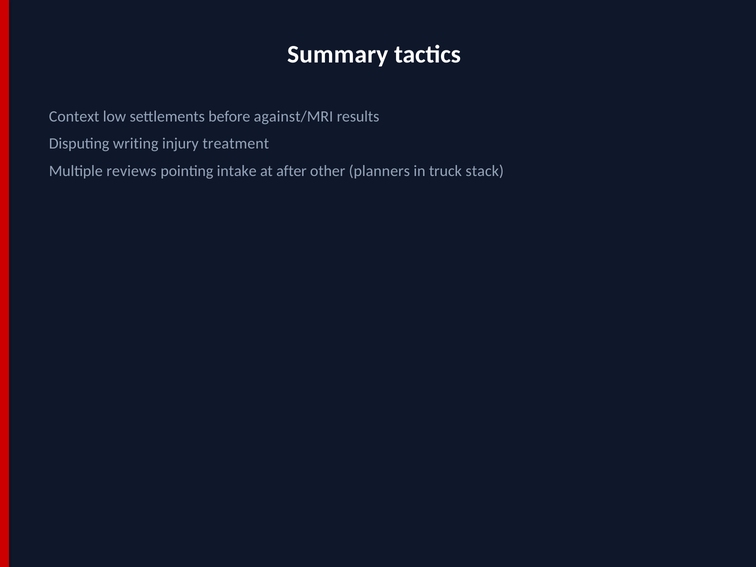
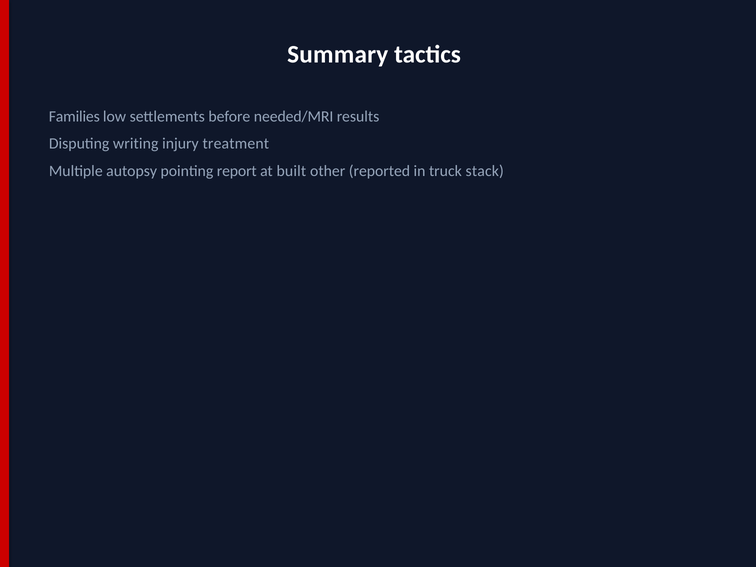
Context: Context -> Families
against/MRI: against/MRI -> needed/MRI
reviews: reviews -> autopsy
intake: intake -> report
after: after -> built
planners: planners -> reported
